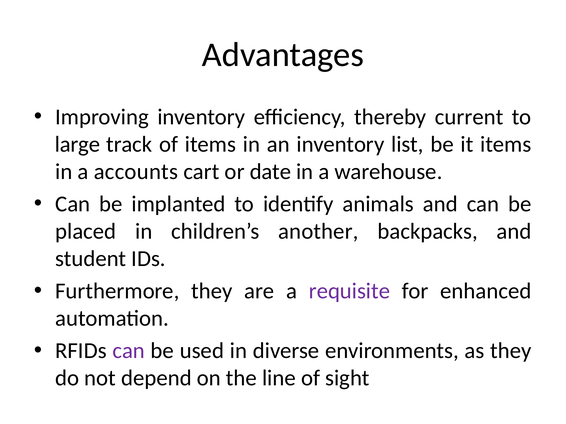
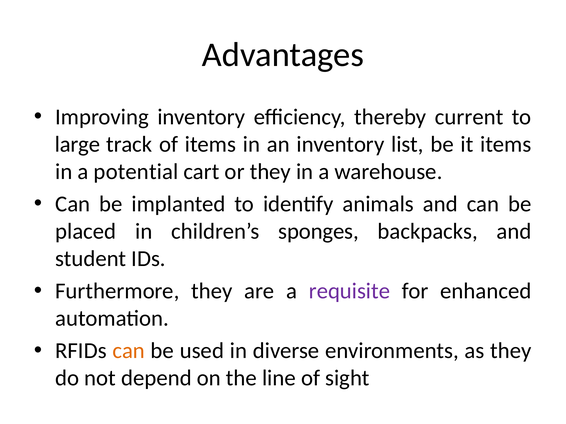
accounts: accounts -> potential
or date: date -> they
another: another -> sponges
can at (129, 351) colour: purple -> orange
